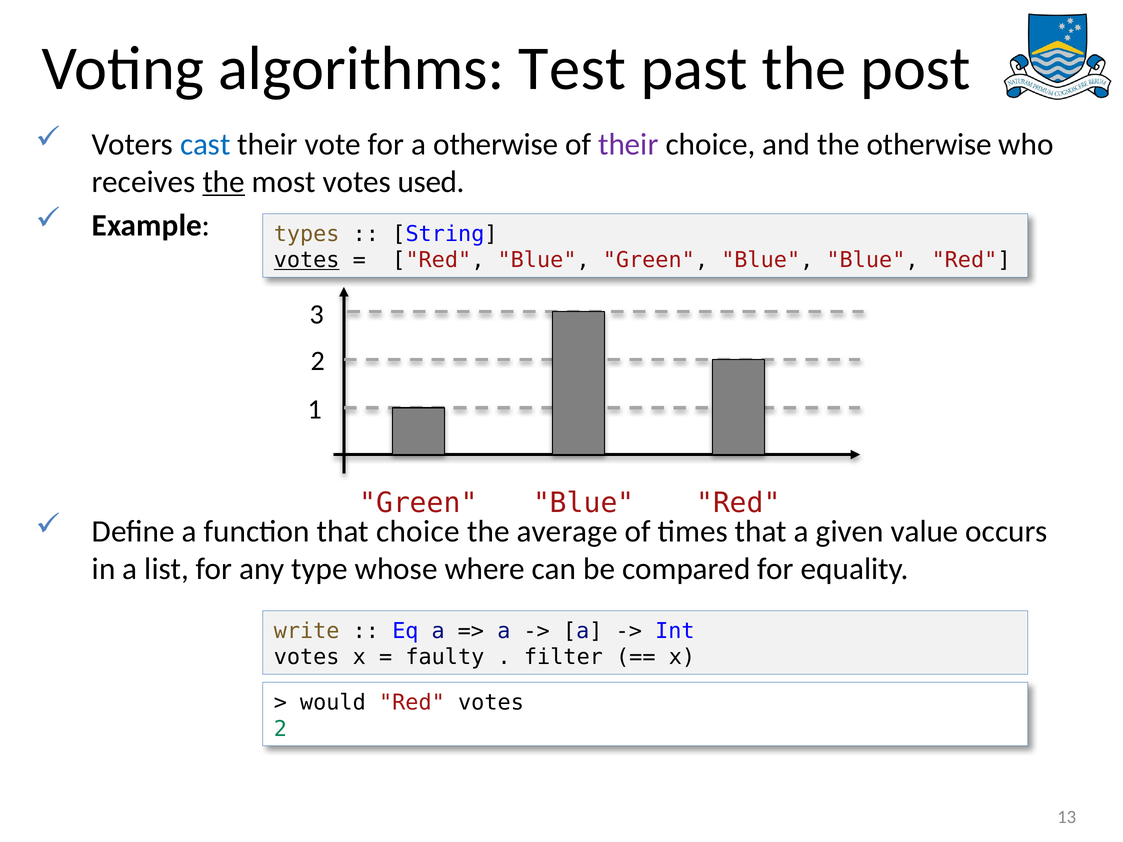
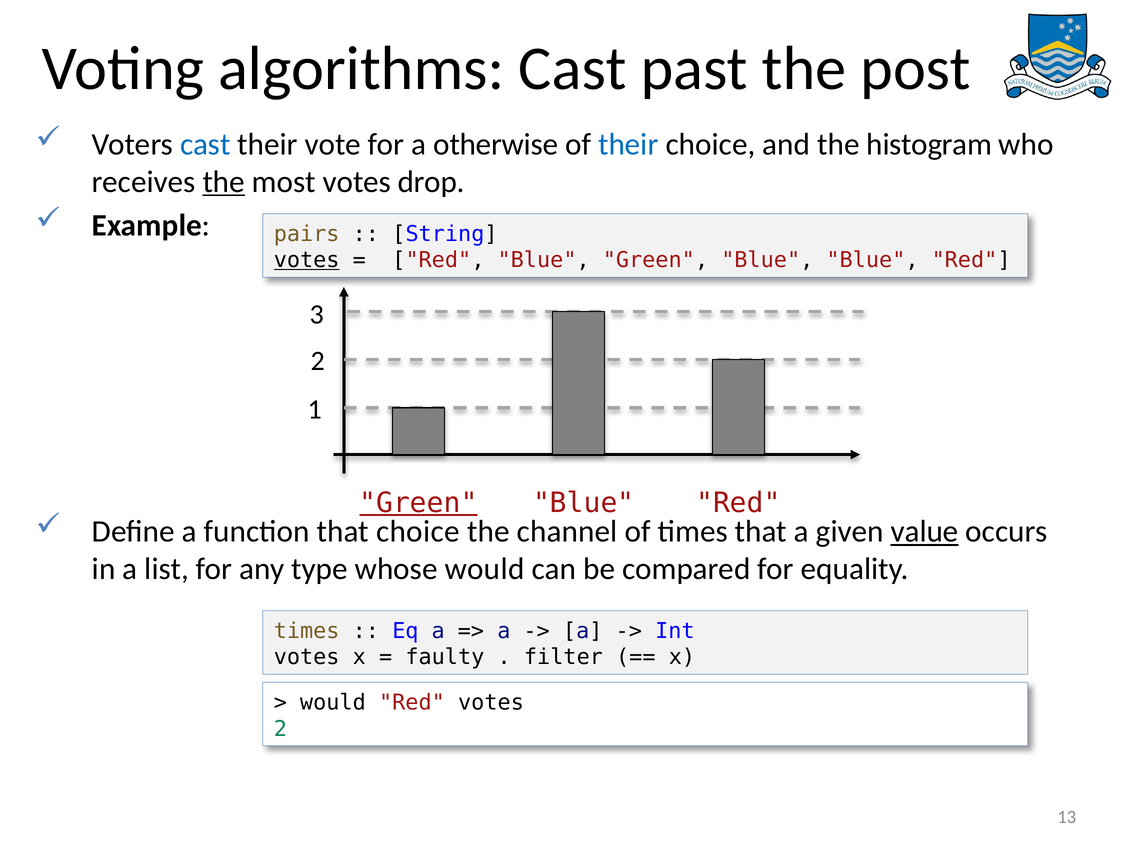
algorithms Test: Test -> Cast
their at (628, 144) colour: purple -> blue
the otherwise: otherwise -> histogram
used: used -> drop
types: types -> pairs
Green at (418, 503) underline: none -> present
average: average -> channel
value underline: none -> present
whose where: where -> would
write at (307, 631): write -> times
